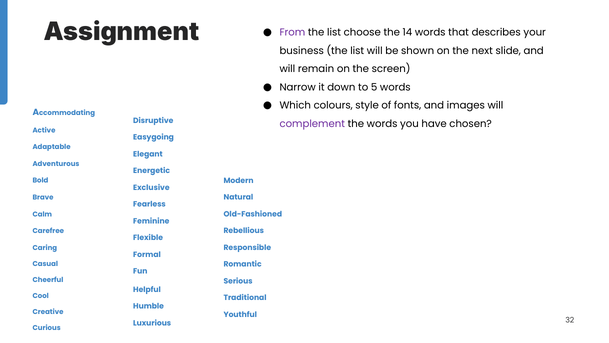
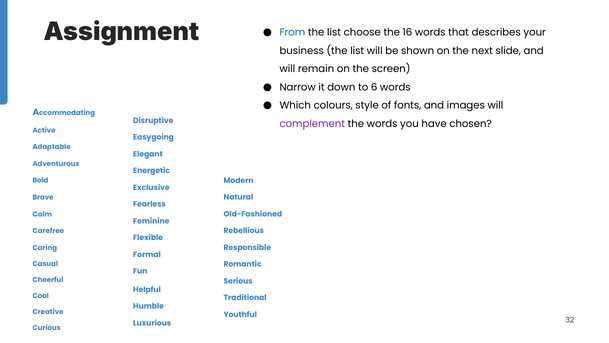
From colour: purple -> blue
14: 14 -> 16
5: 5 -> 6
